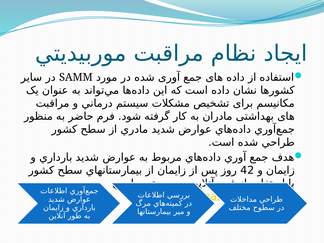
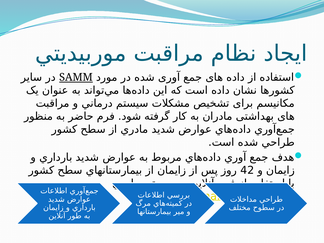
SAMM underline: none -> present
